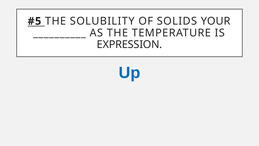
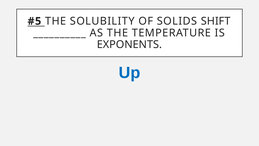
YOUR: YOUR -> SHIFT
EXPRESSION: EXPRESSION -> EXPONENTS
